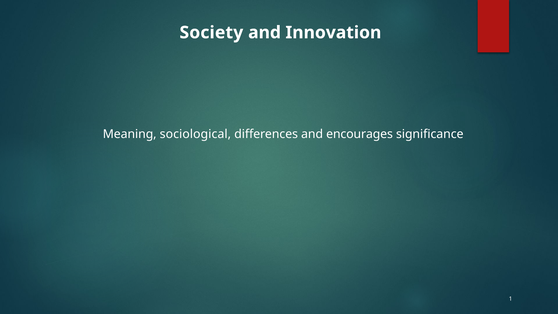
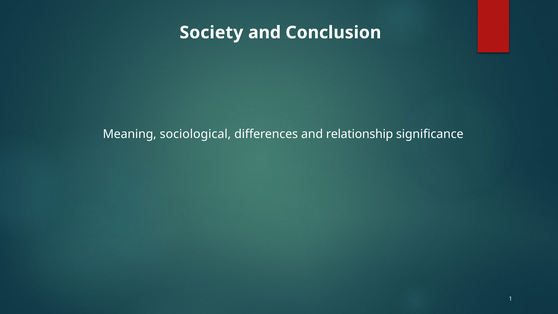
Innovation: Innovation -> Conclusion
encourages: encourages -> relationship
